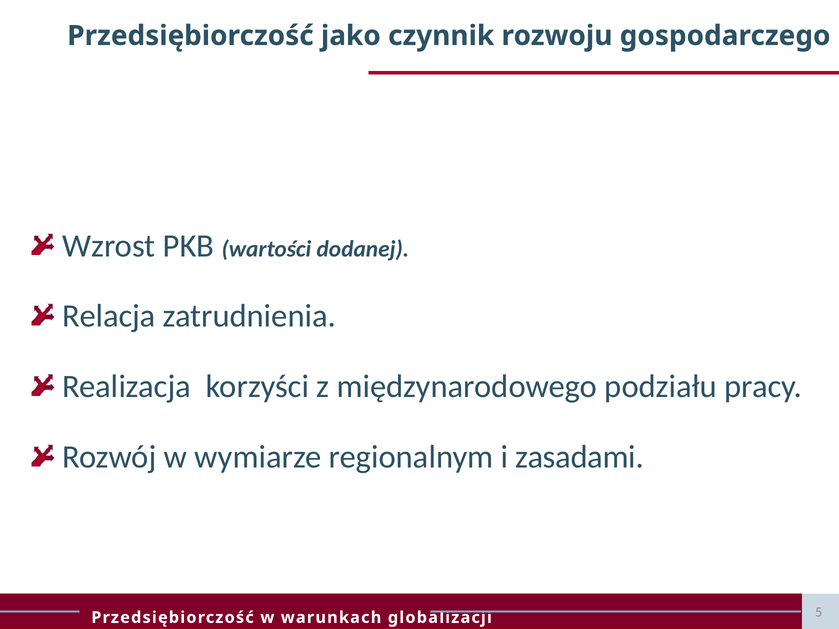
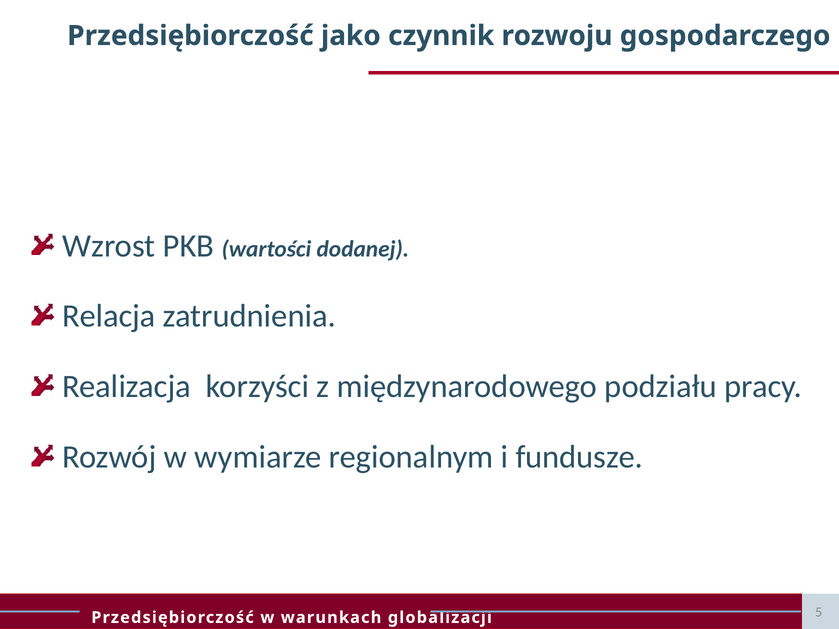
zasadami: zasadami -> fundusze
